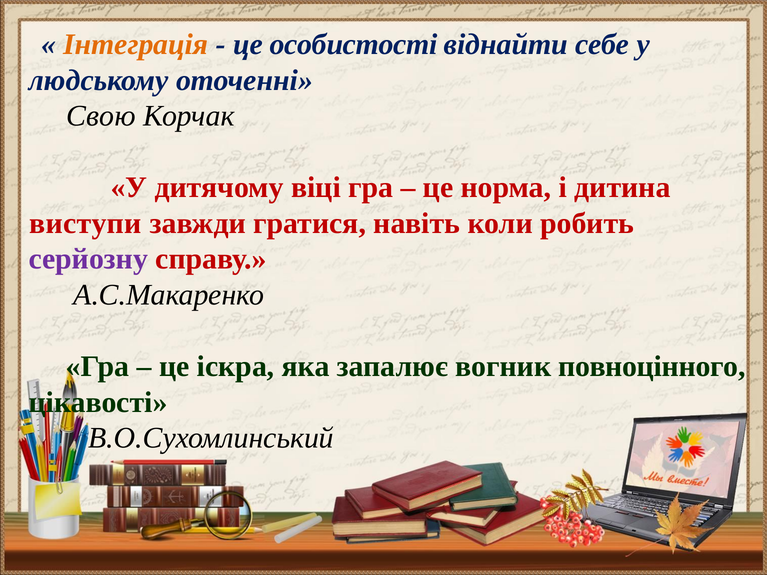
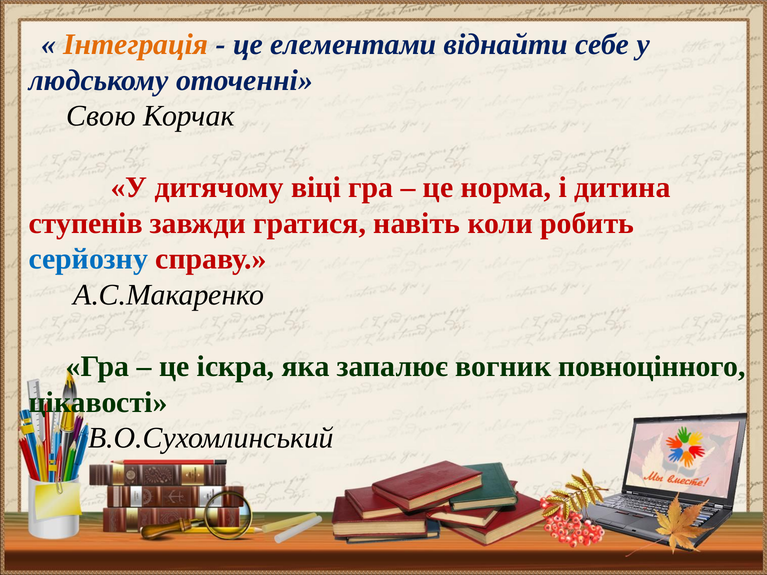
особистості: особистості -> елементами
виступи: виступи -> ступенів
серйозну colour: purple -> blue
